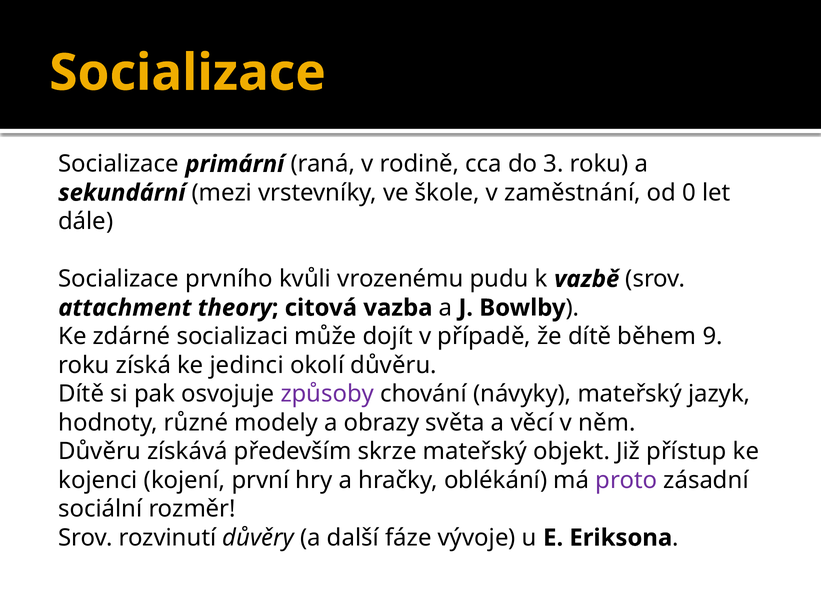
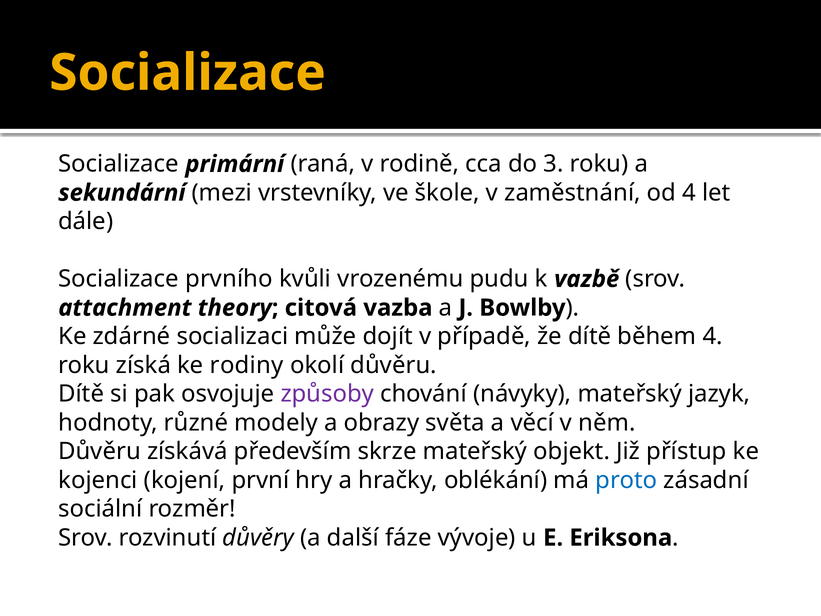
od 0: 0 -> 4
během 9: 9 -> 4
jedinci: jedinci -> rodiny
proto colour: purple -> blue
